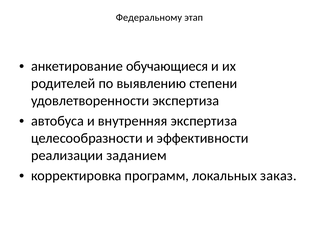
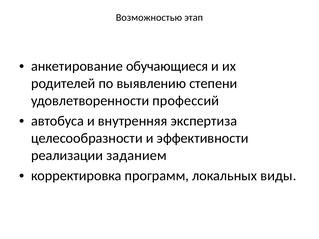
Федеральному: Федеральному -> Возможностью
удовлетворенности экспертиза: экспертиза -> профессий
заказ: заказ -> виды
